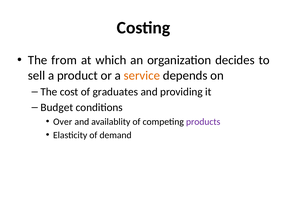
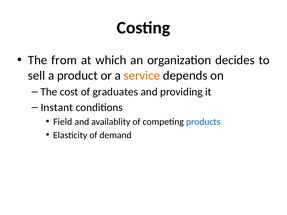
Budget: Budget -> Instant
Over: Over -> Field
products colour: purple -> blue
